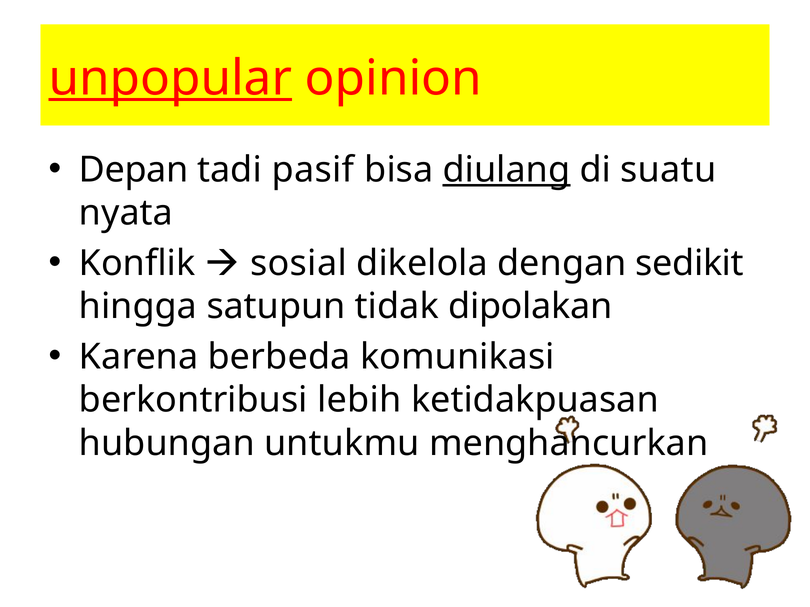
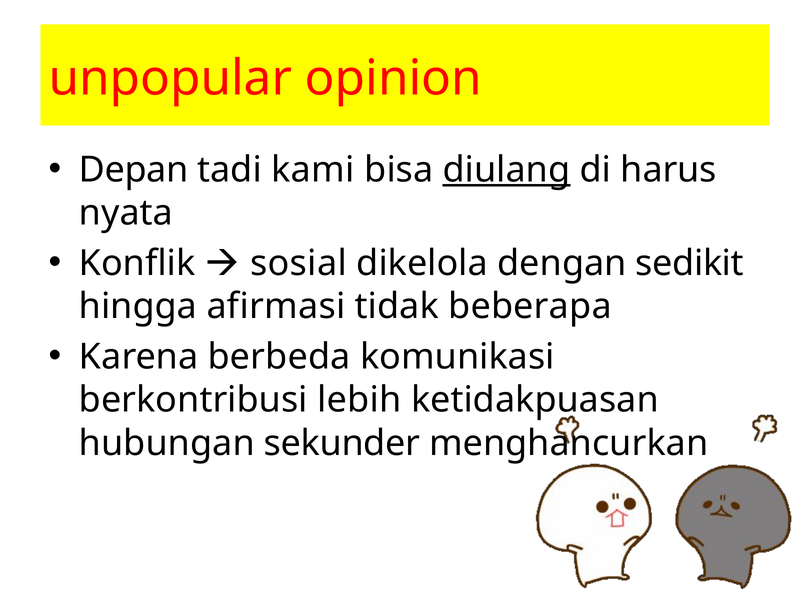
unpopular underline: present -> none
pasif: pasif -> kami
suatu: suatu -> harus
satupun: satupun -> afirmasi
dipolakan: dipolakan -> beberapa
untukmu: untukmu -> sekunder
